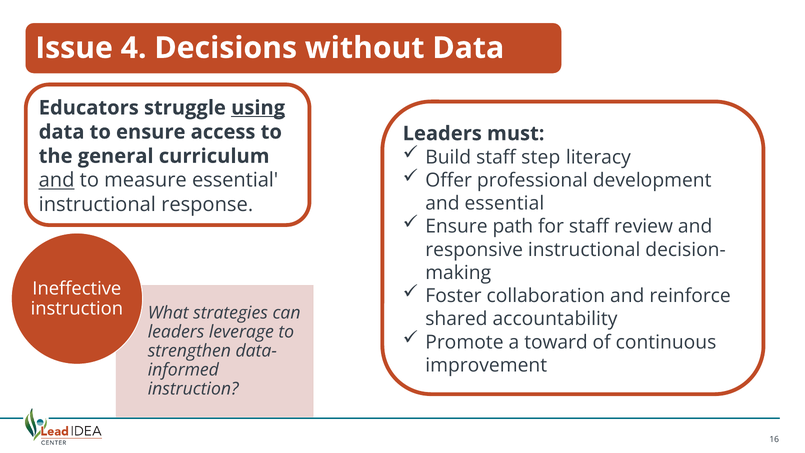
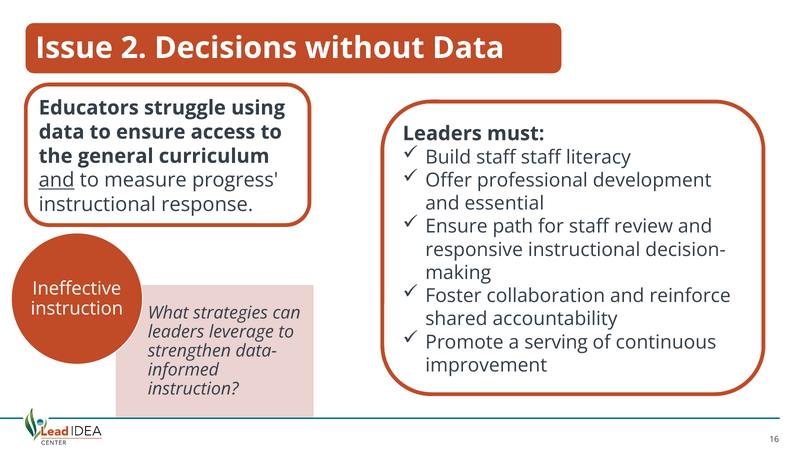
4: 4 -> 2
using underline: present -> none
staff step: step -> staff
measure essential: essential -> progress
toward: toward -> serving
